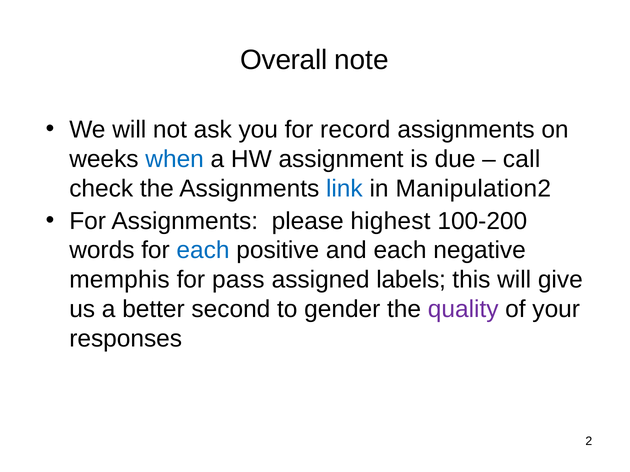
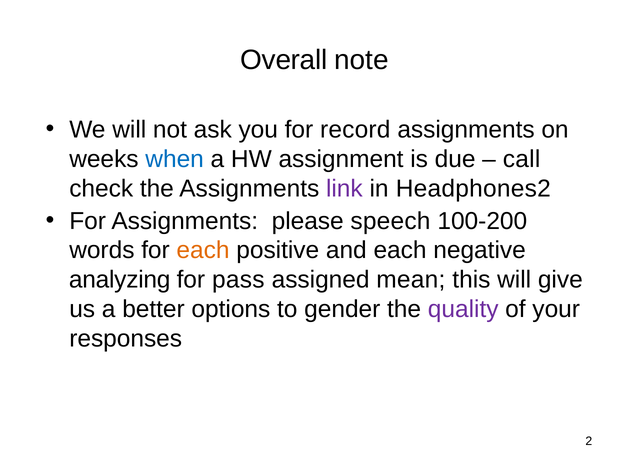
link colour: blue -> purple
Manipulation2: Manipulation2 -> Headphones2
highest: highest -> speech
each at (203, 251) colour: blue -> orange
memphis: memphis -> analyzing
labels: labels -> mean
second: second -> options
